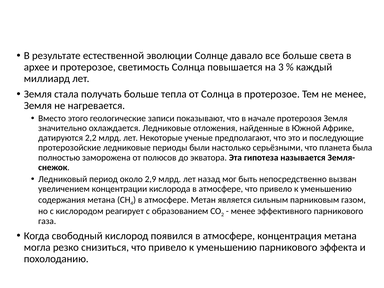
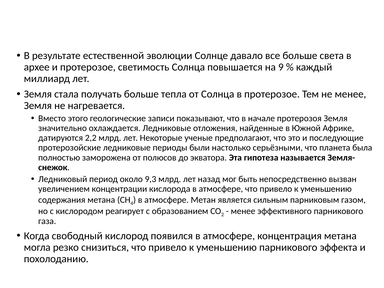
3: 3 -> 9
2,9: 2,9 -> 9,3
